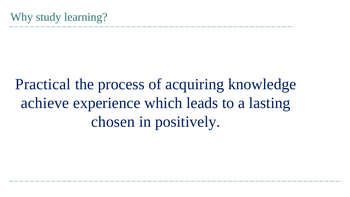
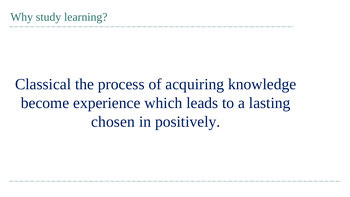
Practical: Practical -> Classical
achieve: achieve -> become
